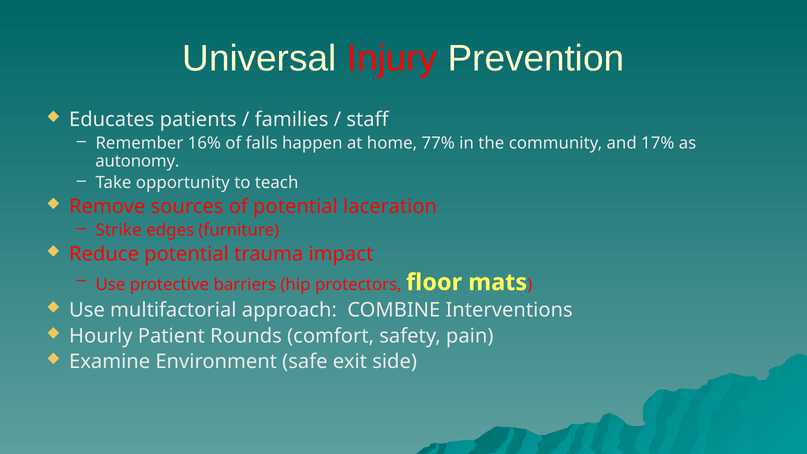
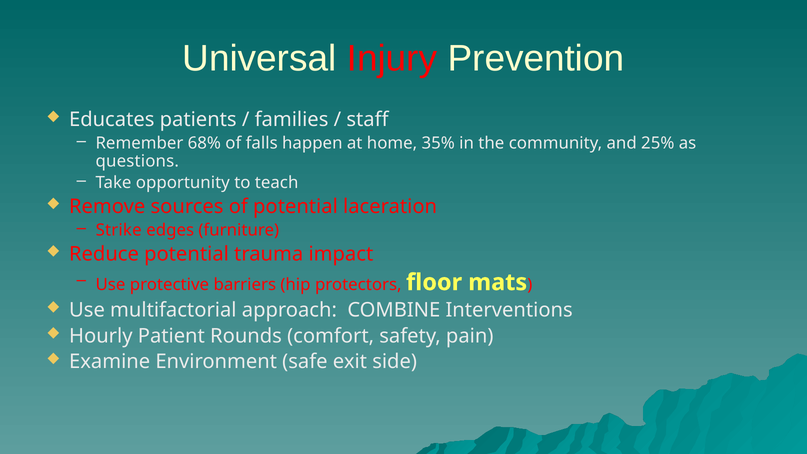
16%: 16% -> 68%
77%: 77% -> 35%
17%: 17% -> 25%
autonomy: autonomy -> questions
